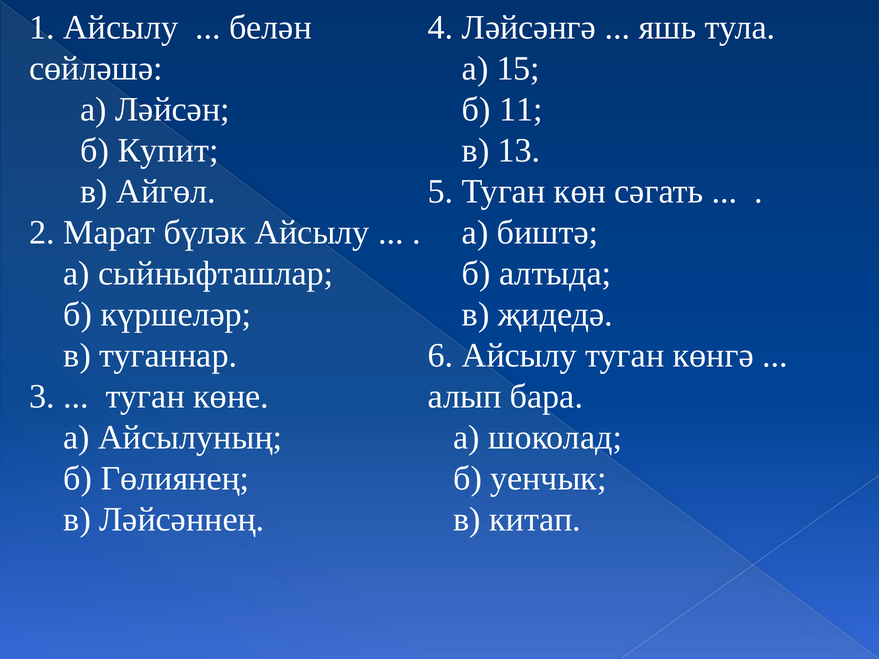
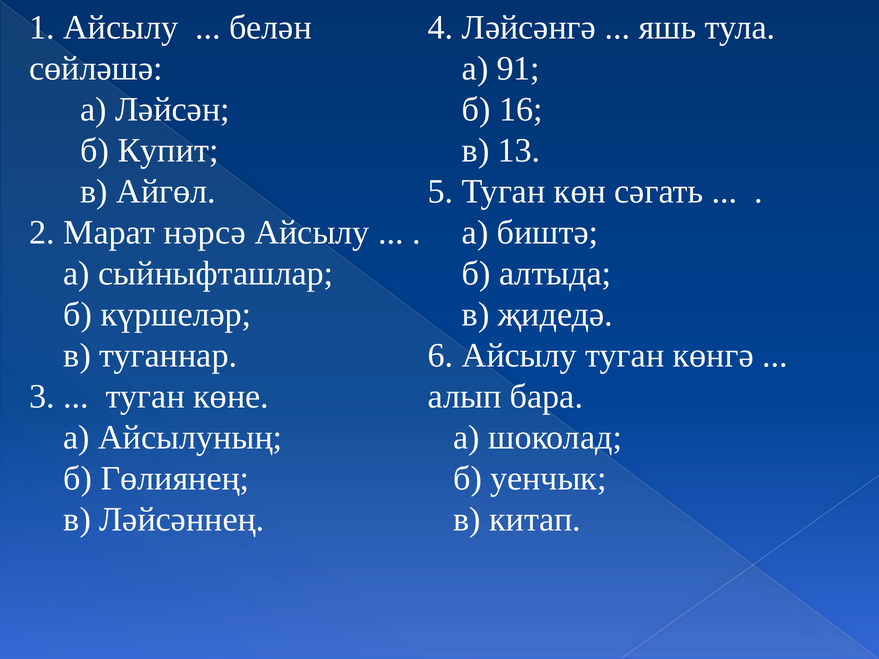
15: 15 -> 91
11: 11 -> 16
бүләк: бүләк -> нәрсә
